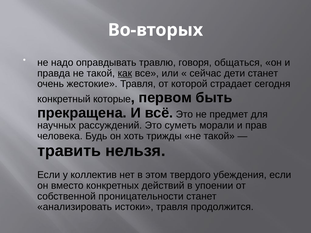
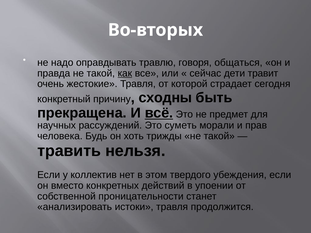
дети станет: станет -> травит
которые: которые -> причину
первом: первом -> сходны
всё underline: none -> present
